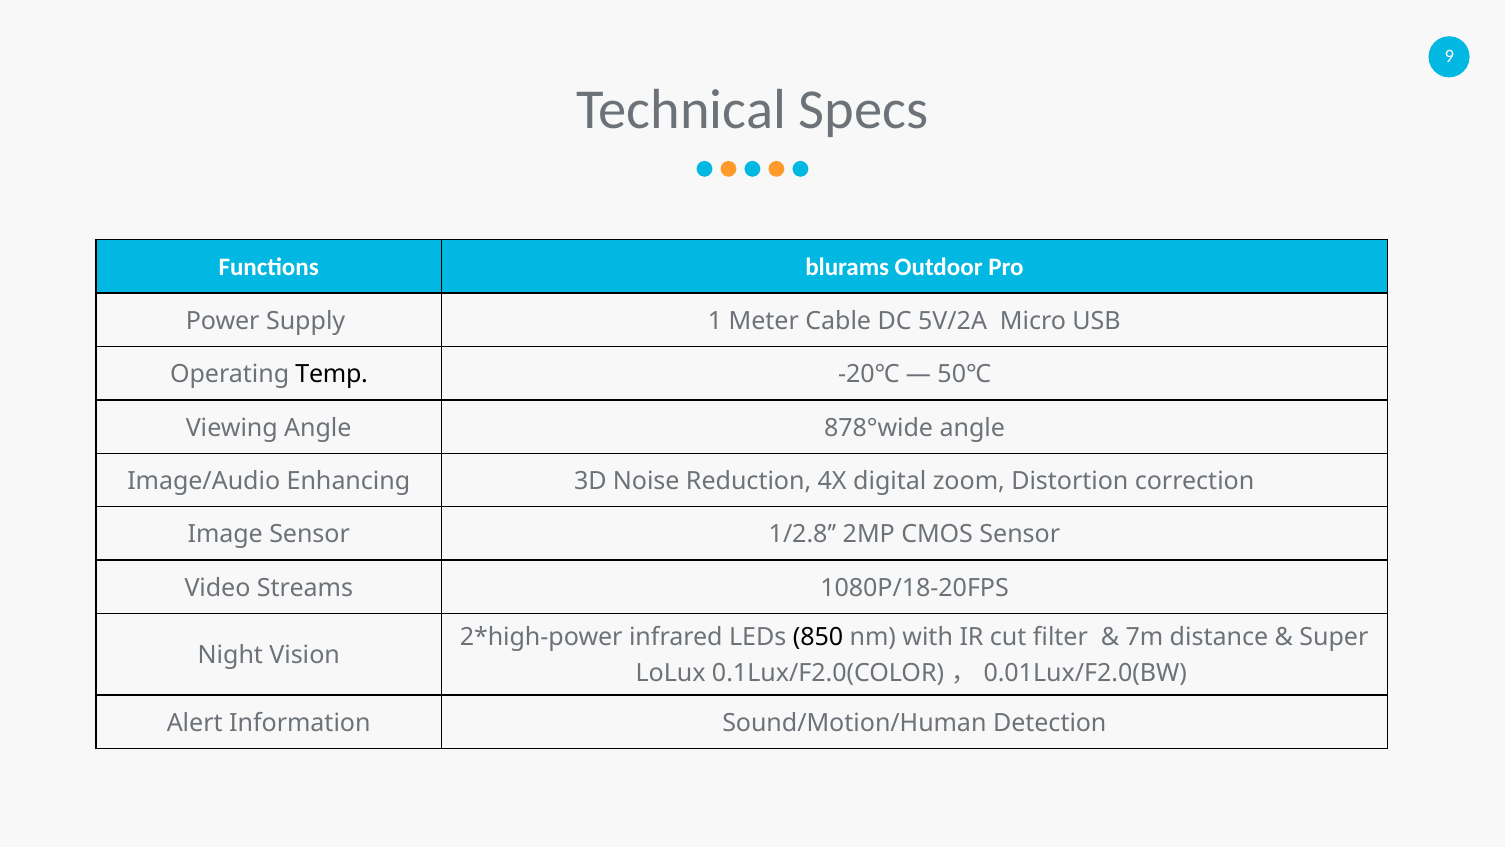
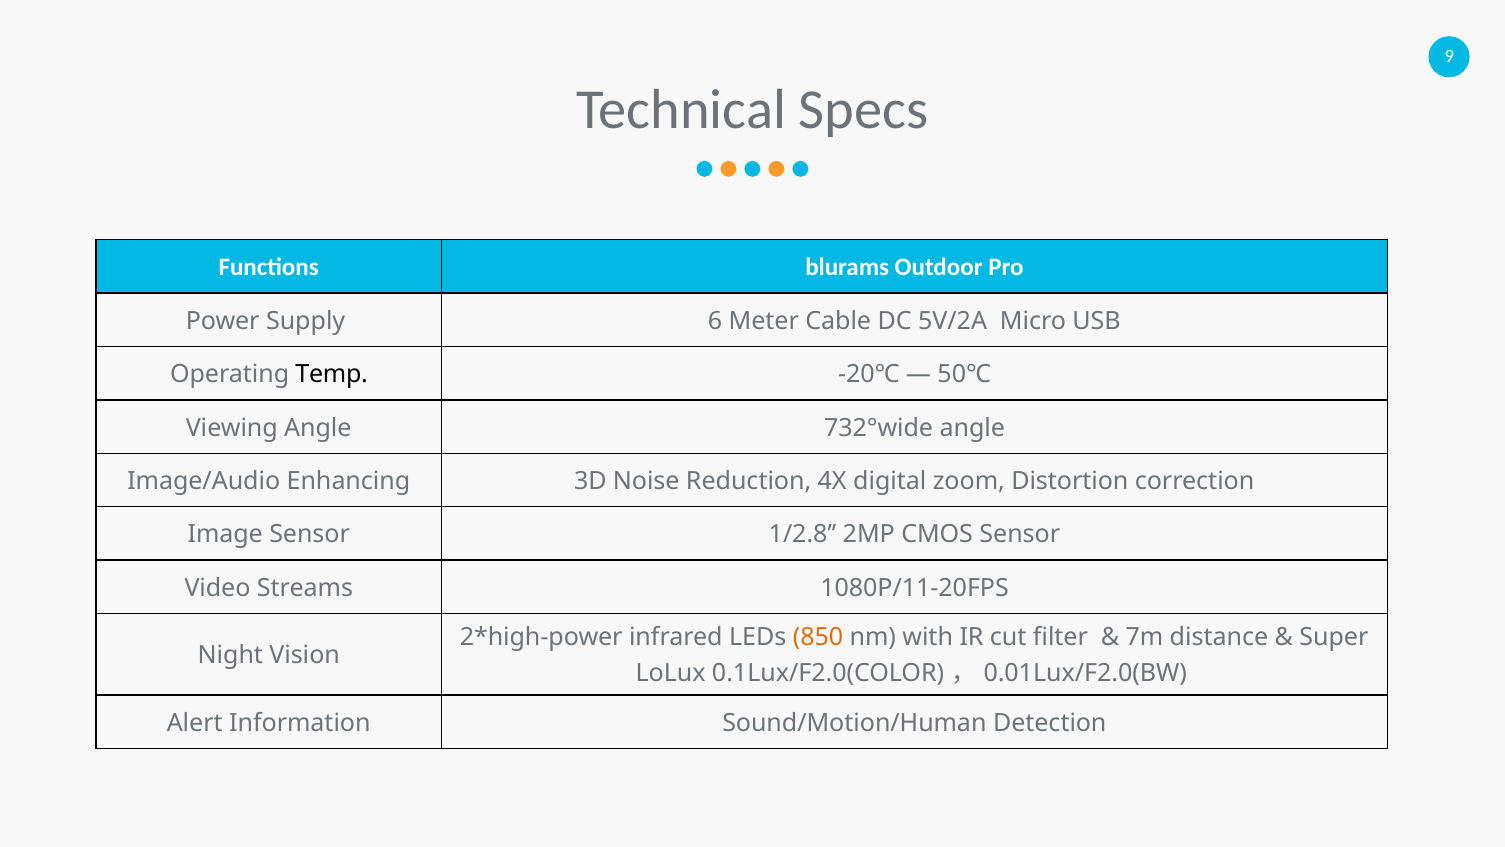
1: 1 -> 6
878°wide: 878°wide -> 732°wide
1080P/18-20FPS: 1080P/18-20FPS -> 1080P/11-20FPS
850 colour: black -> orange
